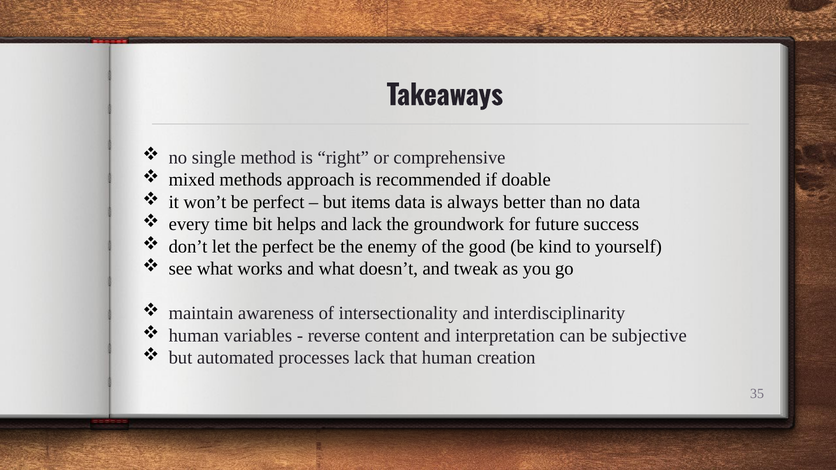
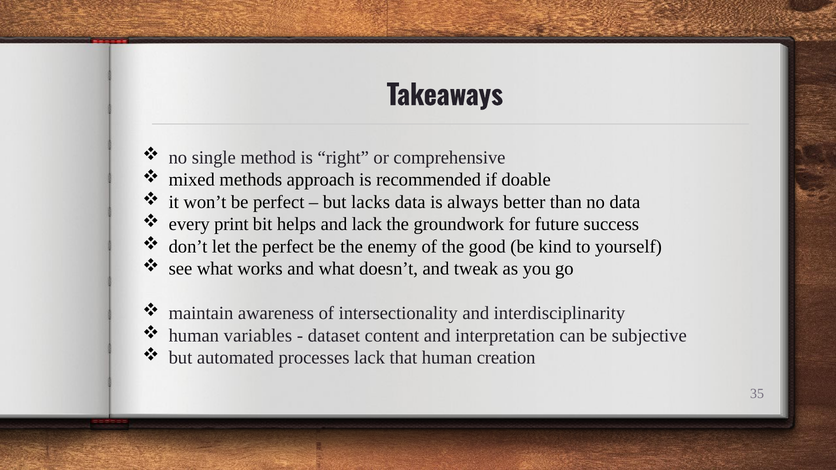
items: items -> lacks
time: time -> print
reverse: reverse -> dataset
